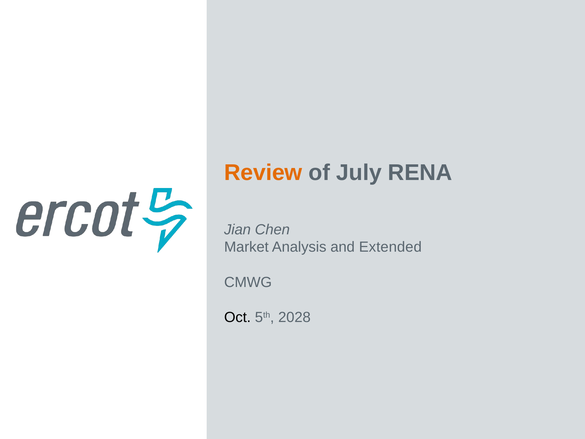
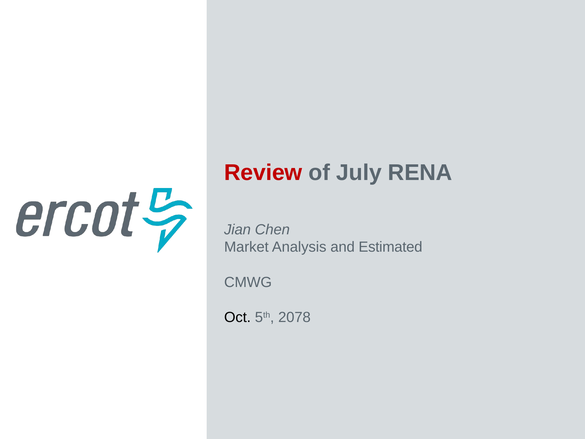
Review colour: orange -> red
Extended: Extended -> Estimated
2028: 2028 -> 2078
